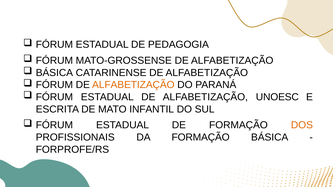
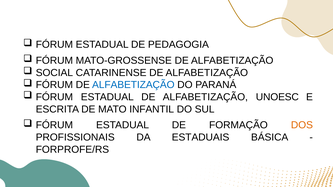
BÁSICA at (54, 73): BÁSICA -> SOCIAL
ALFABETIZAÇÃO at (133, 85) colour: orange -> blue
DA FORMAÇÃO: FORMAÇÃO -> ESTADUAIS
